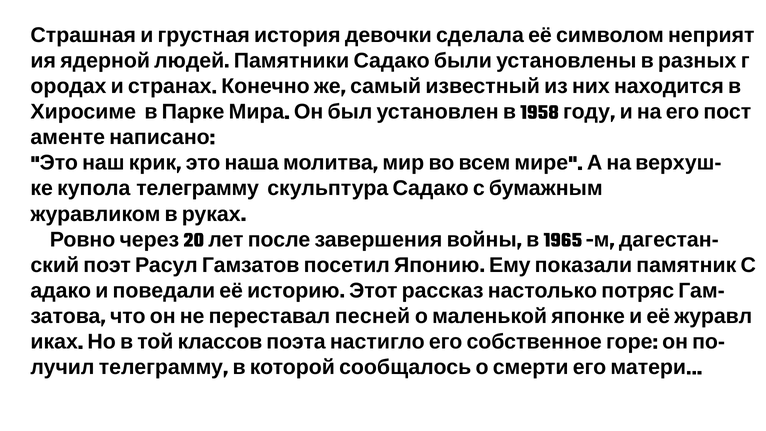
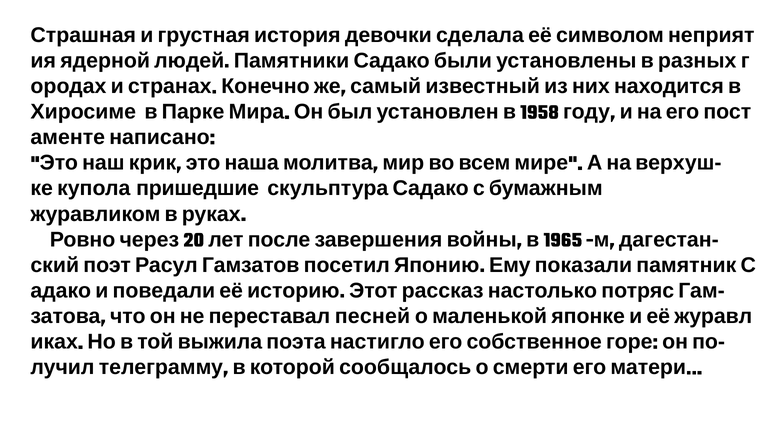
купола телеграмму: телеграмму -> пришедшие
классов: классов -> выжила
